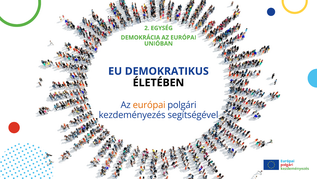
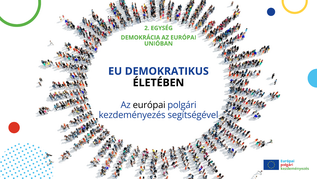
európai at (149, 105) colour: orange -> black
